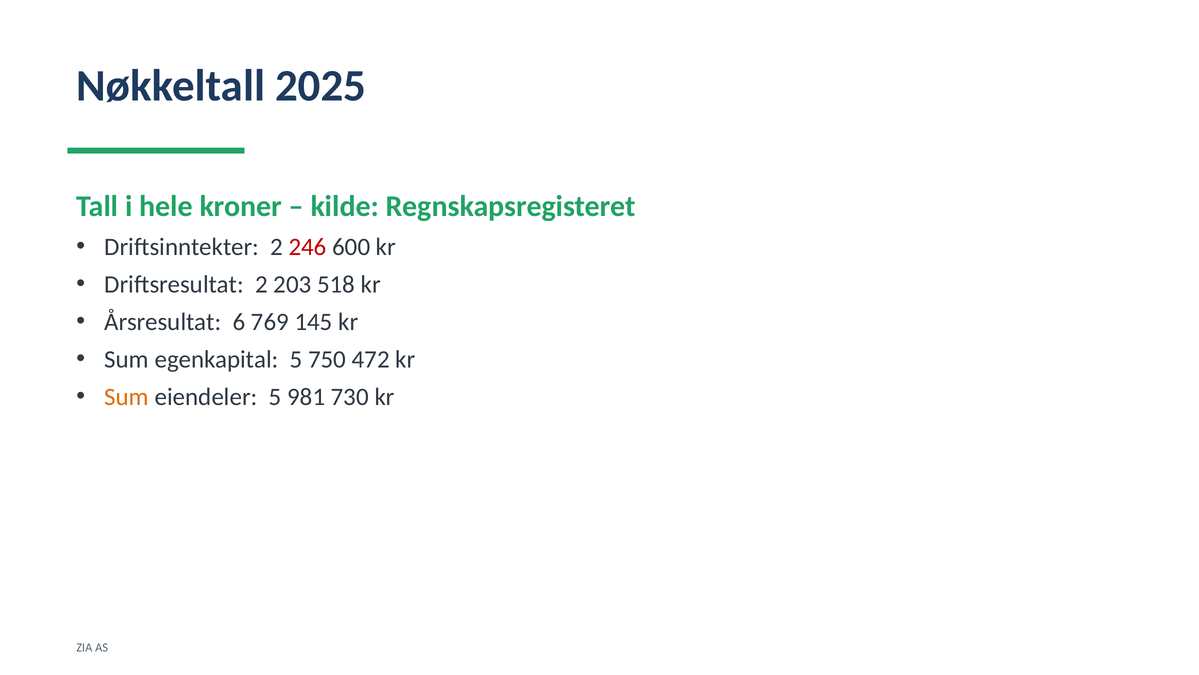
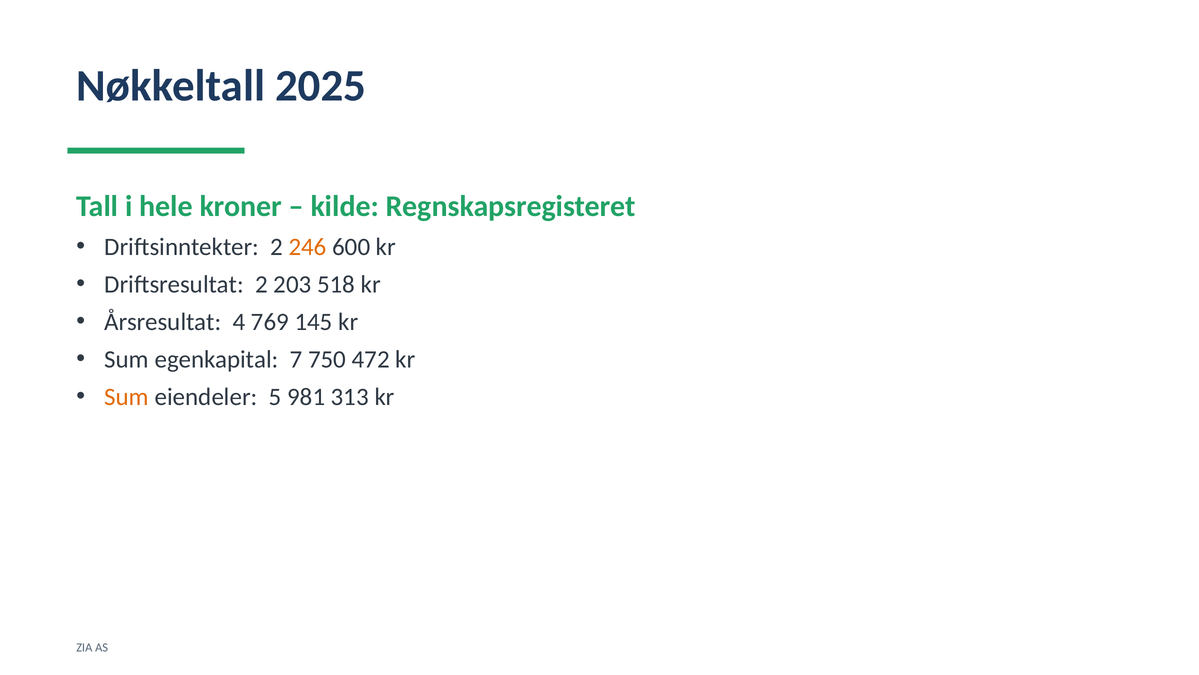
246 colour: red -> orange
6: 6 -> 4
egenkapital 5: 5 -> 7
730: 730 -> 313
